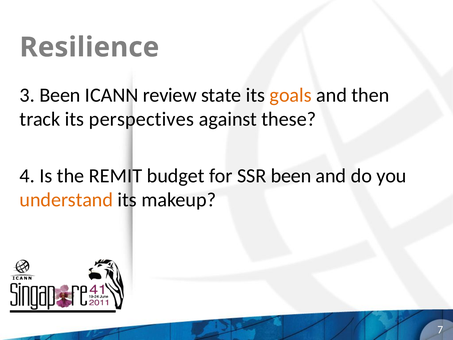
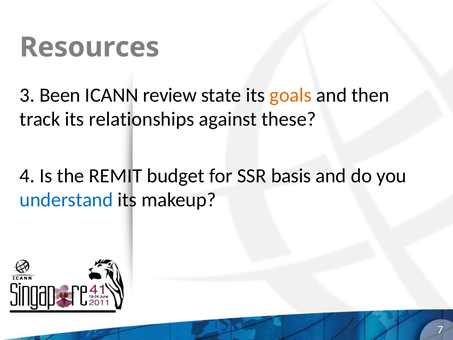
Resilience: Resilience -> Resources
perspectives: perspectives -> relationships
SSR been: been -> basis
understand colour: orange -> blue
